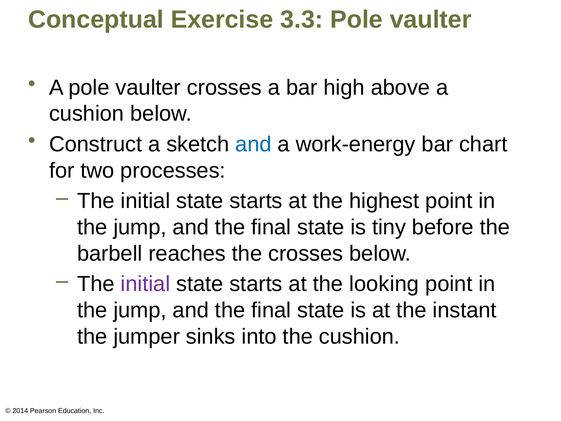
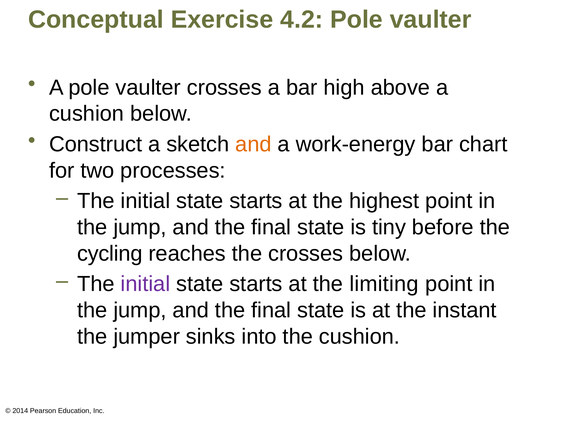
3.3: 3.3 -> 4.2
and at (253, 144) colour: blue -> orange
barbell: barbell -> cycling
looking: looking -> limiting
